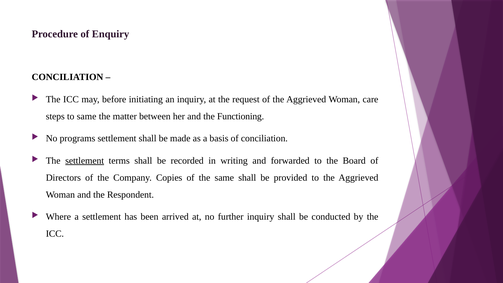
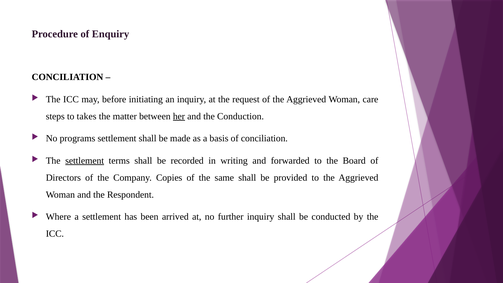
to same: same -> takes
her underline: none -> present
Functioning: Functioning -> Conduction
